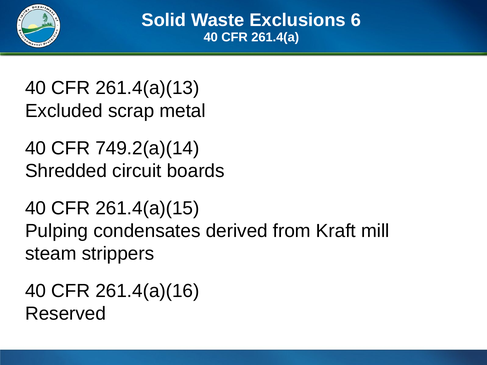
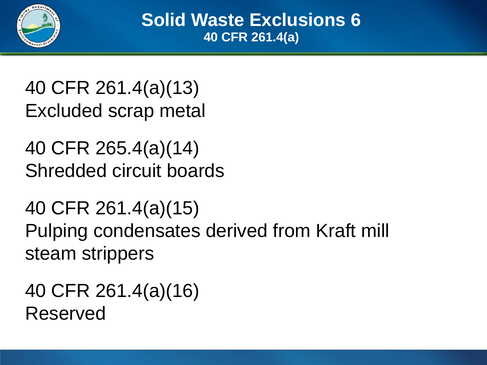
749.2(a)(14: 749.2(a)(14 -> 265.4(a)(14
